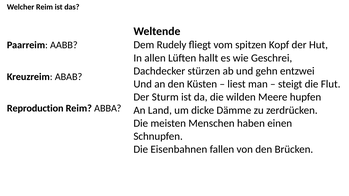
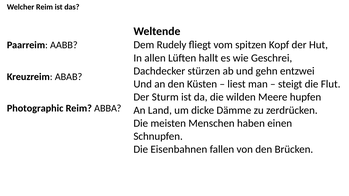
Reproduction: Reproduction -> Photographic
